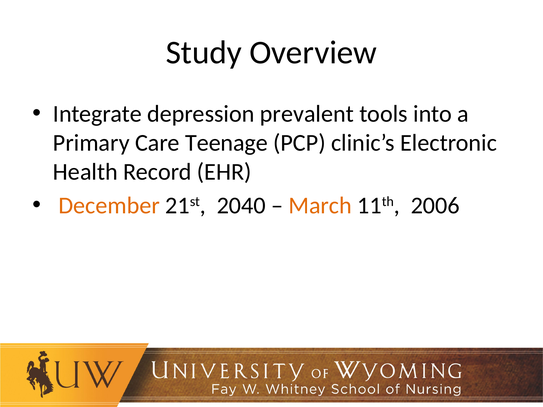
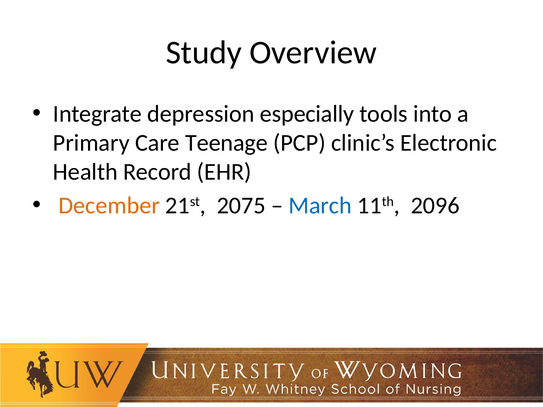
prevalent: prevalent -> especially
2040: 2040 -> 2075
March colour: orange -> blue
2006: 2006 -> 2096
